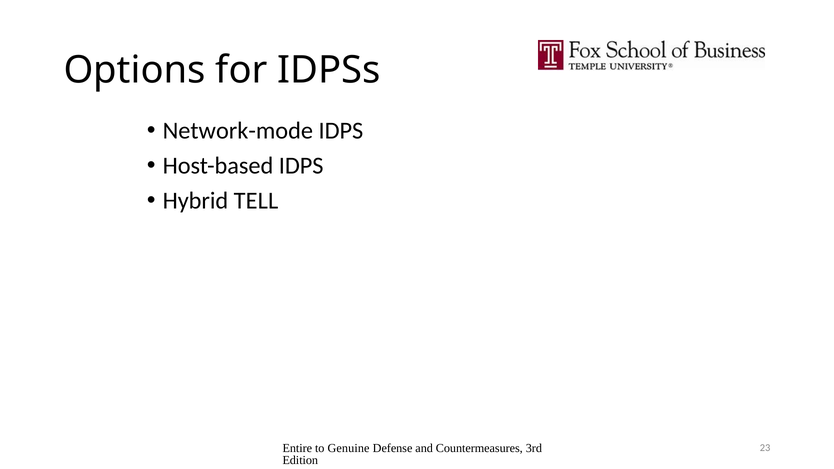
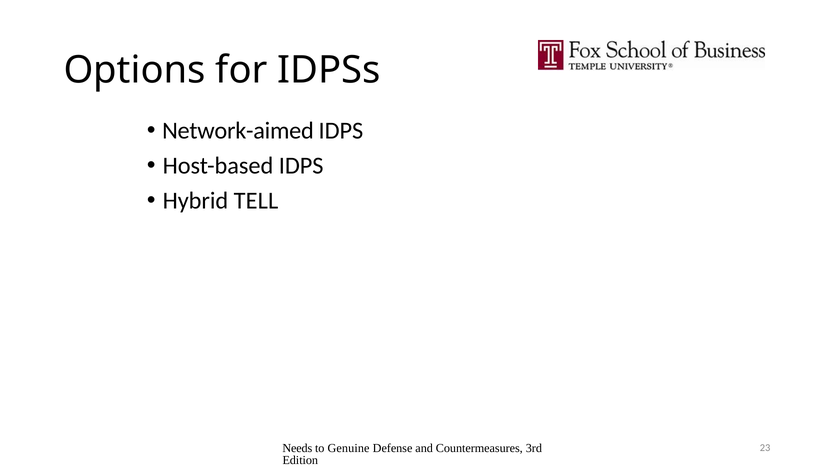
Network-mode: Network-mode -> Network-aimed
Entire: Entire -> Needs
